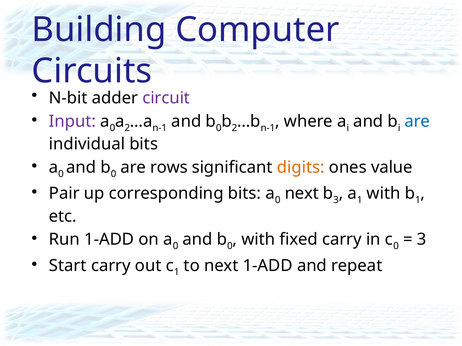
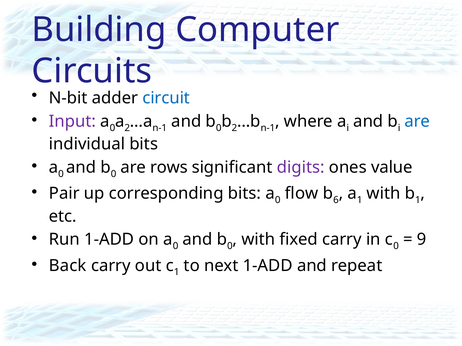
circuit colour: purple -> blue
digits colour: orange -> purple
0 next: next -> flow
3 at (336, 200): 3 -> 6
3 at (422, 240): 3 -> 9
Start: Start -> Back
